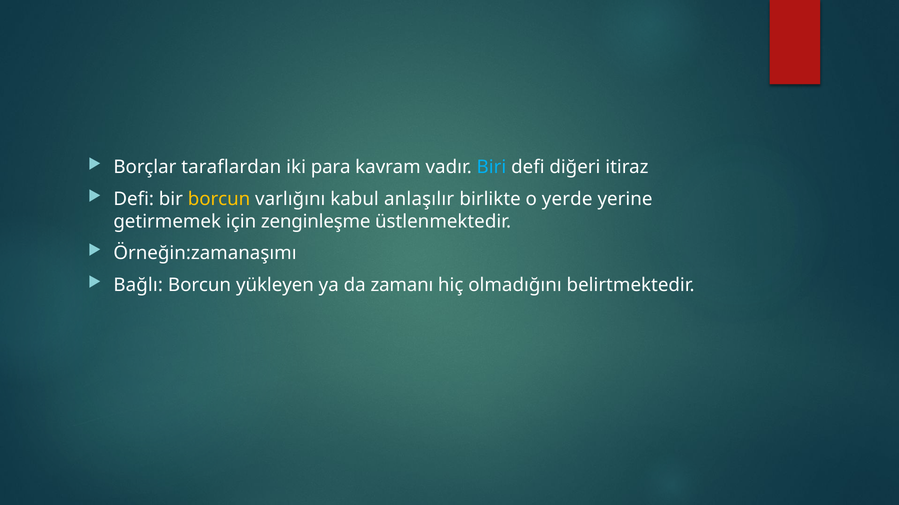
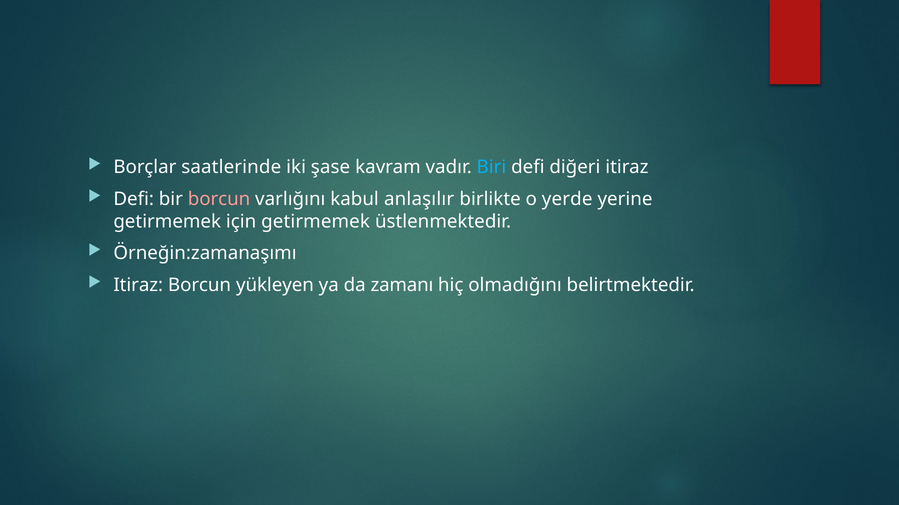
taraflardan: taraflardan -> saatlerinde
para: para -> şase
borcun at (219, 199) colour: yellow -> pink
için zenginleşme: zenginleşme -> getirmemek
Bağlı at (138, 285): Bağlı -> Itiraz
